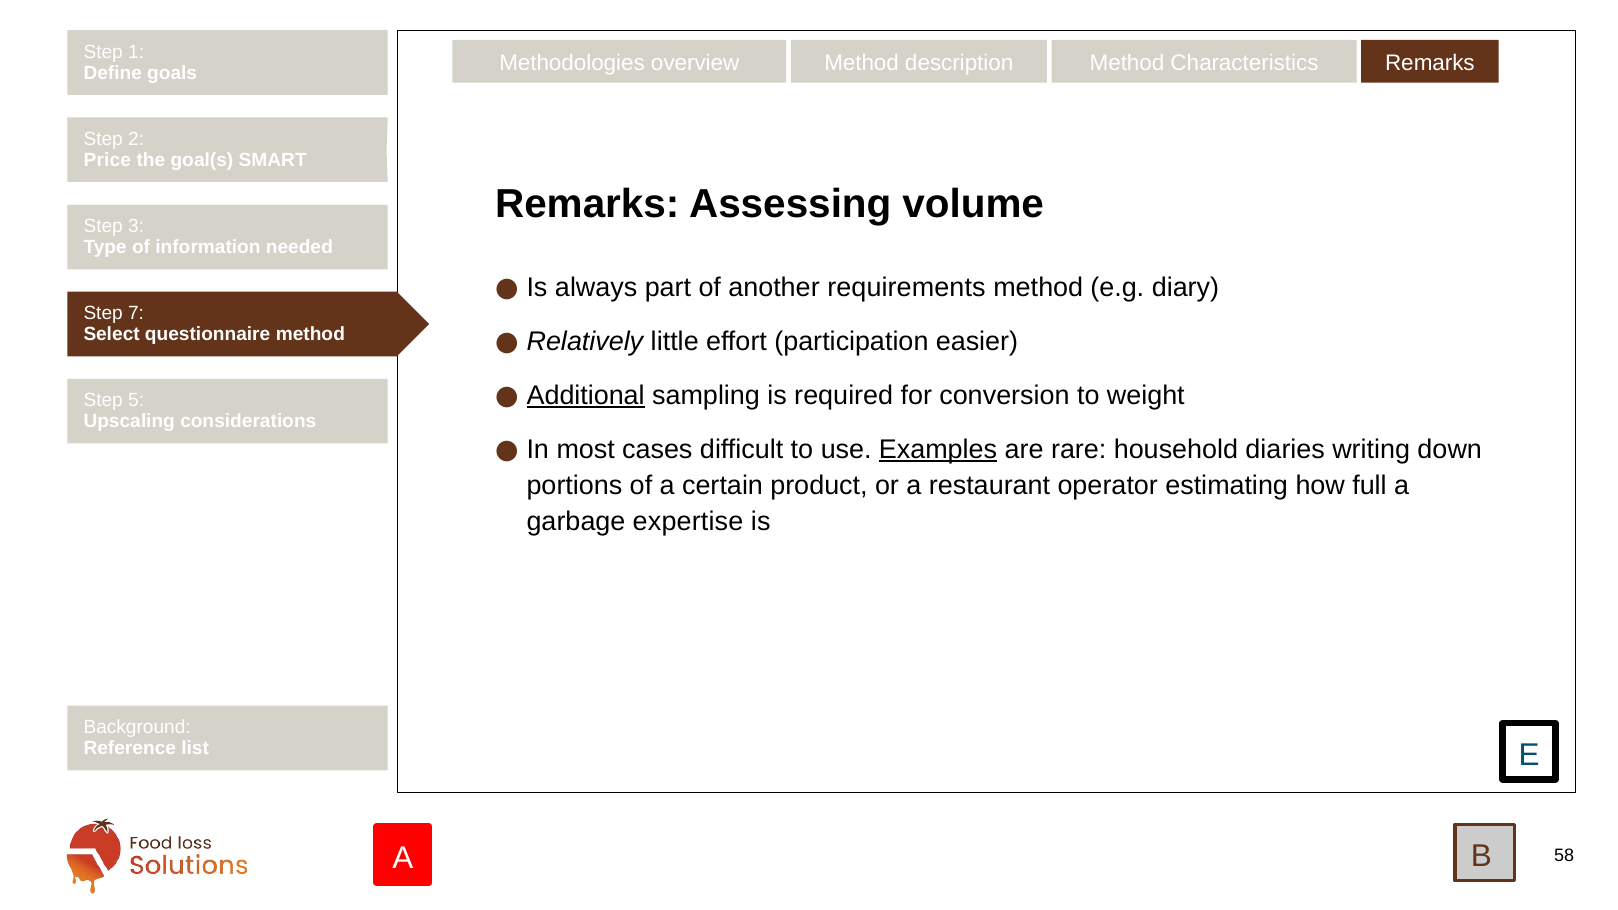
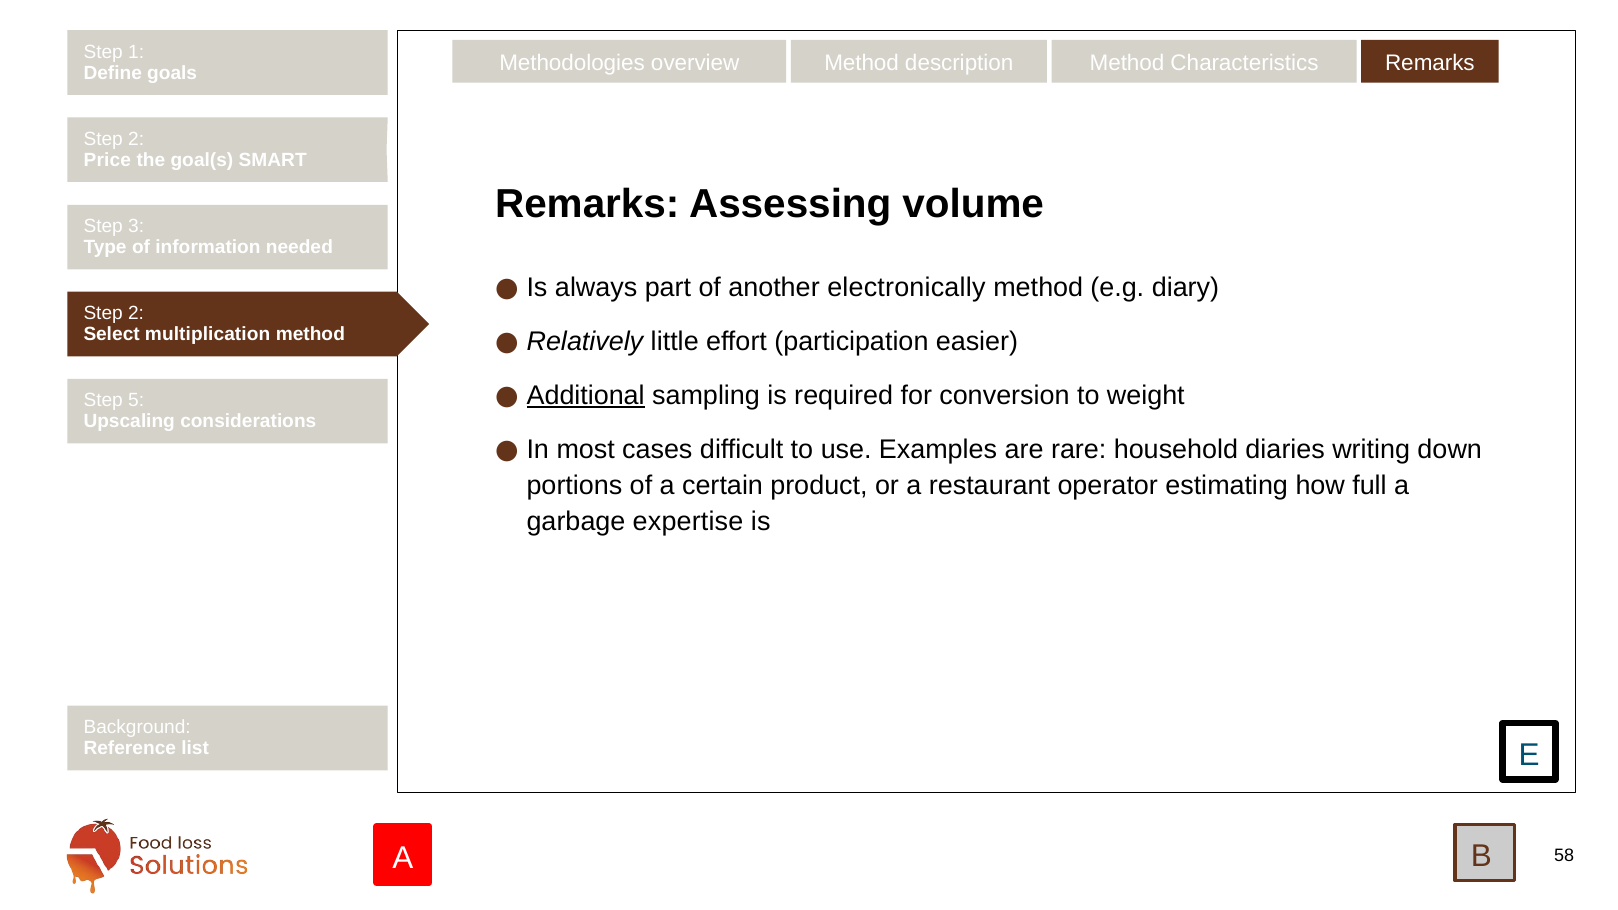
requirements: requirements -> electronically
7 at (136, 313): 7 -> 2
questionnaire: questionnaire -> multiplication
Examples underline: present -> none
